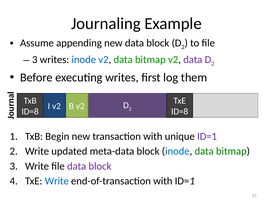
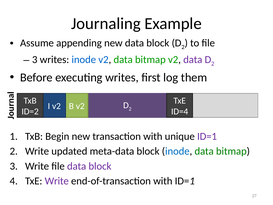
ID=8 at (30, 111): ID=8 -> ID=2
ID=8 at (180, 111): ID=8 -> ID=4
Write at (57, 181) colour: blue -> purple
